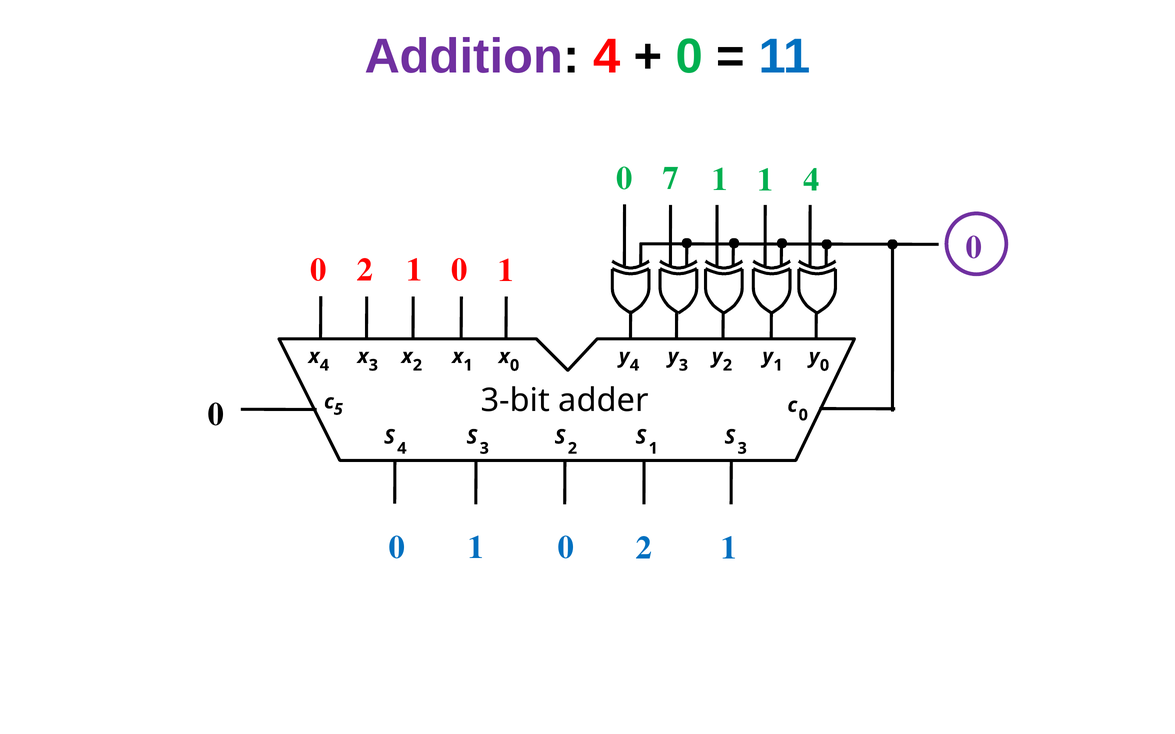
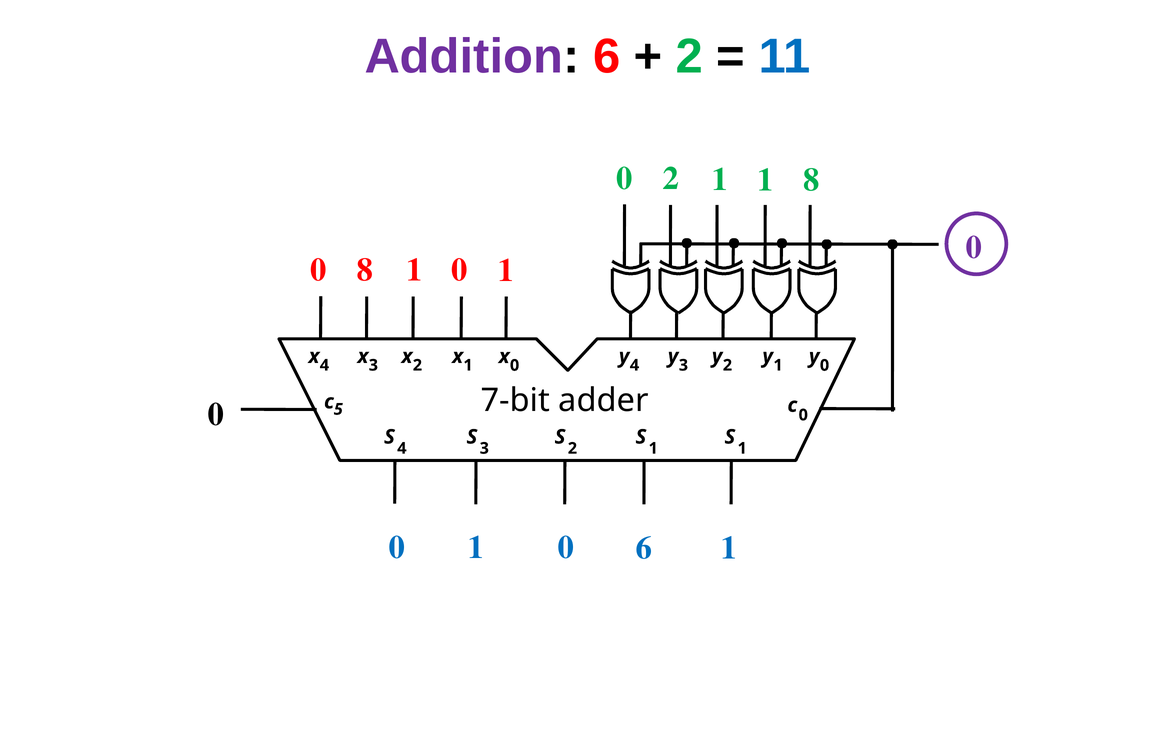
Addition 4: 4 -> 6
0 at (689, 56): 0 -> 2
0 7: 7 -> 2
1 4: 4 -> 8
2 at (365, 270): 2 -> 8
3-bit: 3-bit -> 7-bit
3 at (742, 449): 3 -> 1
1 0 2: 2 -> 6
